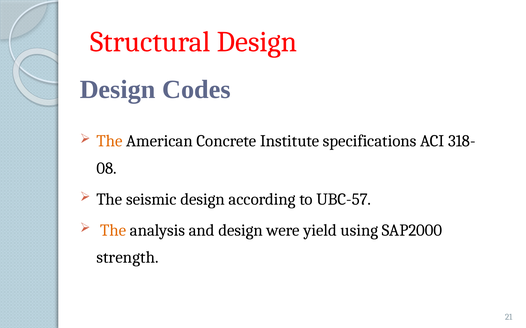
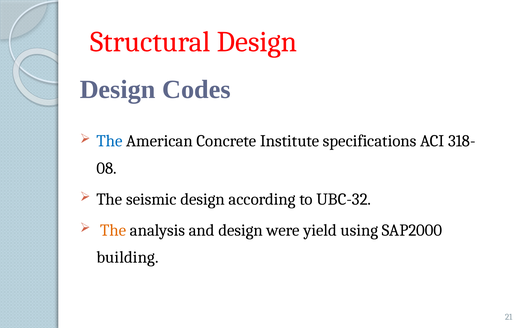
The at (109, 141) colour: orange -> blue
UBC-57: UBC-57 -> UBC-32
strength: strength -> building
